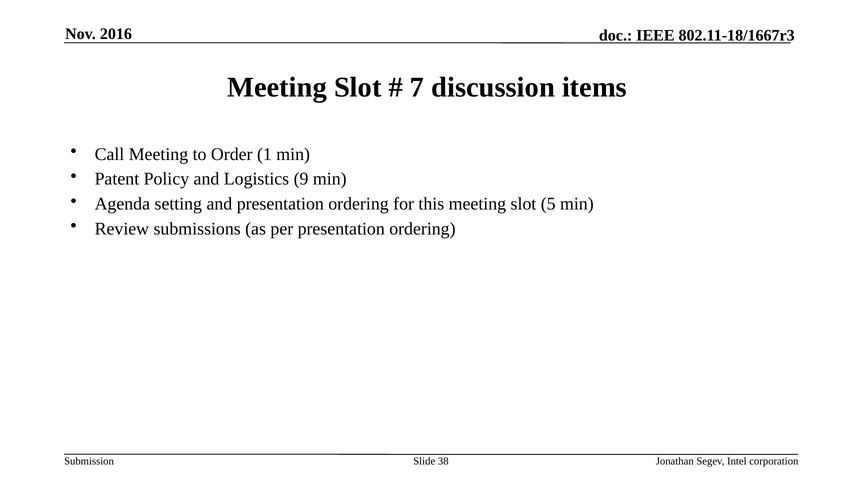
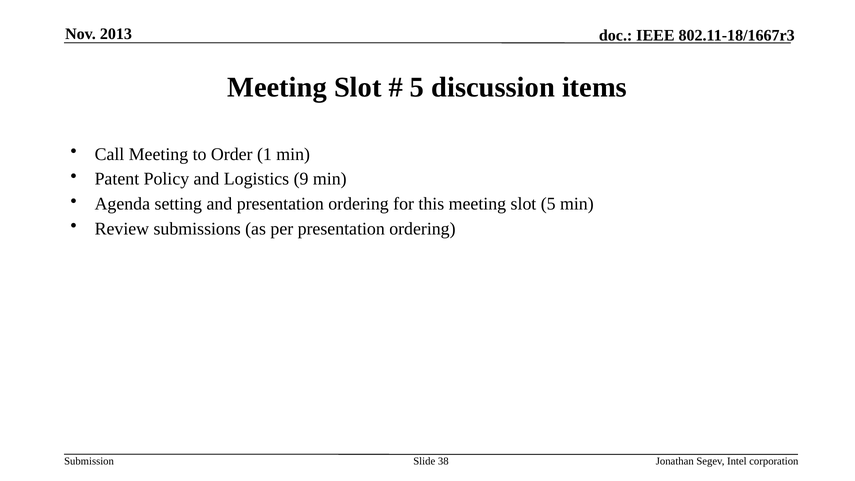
2016: 2016 -> 2013
7 at (417, 87): 7 -> 5
